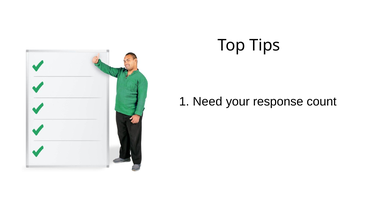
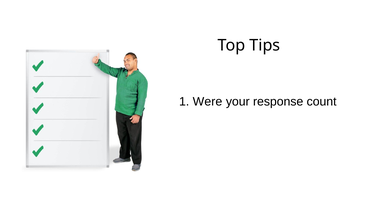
Need: Need -> Were
